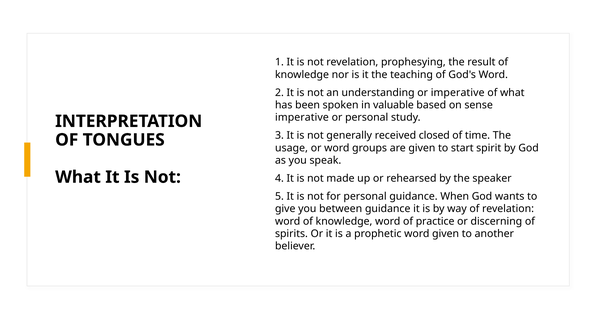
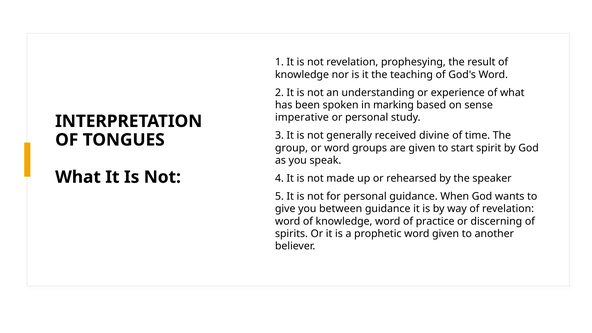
or imperative: imperative -> experience
valuable: valuable -> marking
closed: closed -> divine
usage: usage -> group
